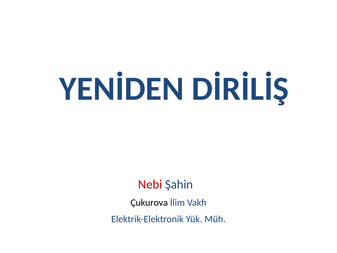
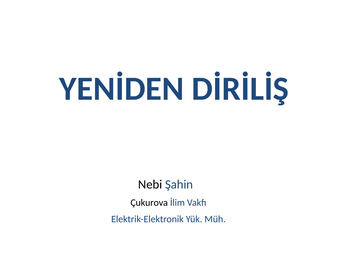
Nebi colour: red -> black
